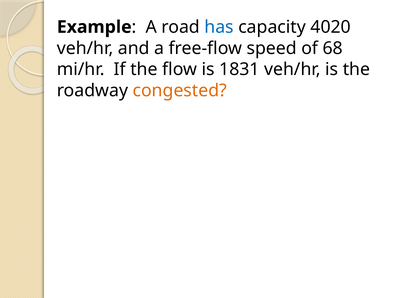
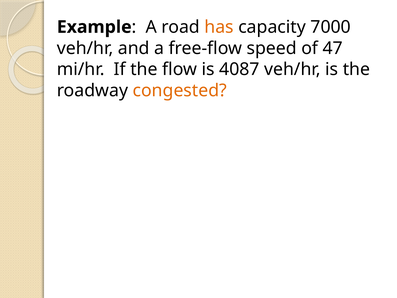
has colour: blue -> orange
4020: 4020 -> 7000
68: 68 -> 47
1831: 1831 -> 4087
